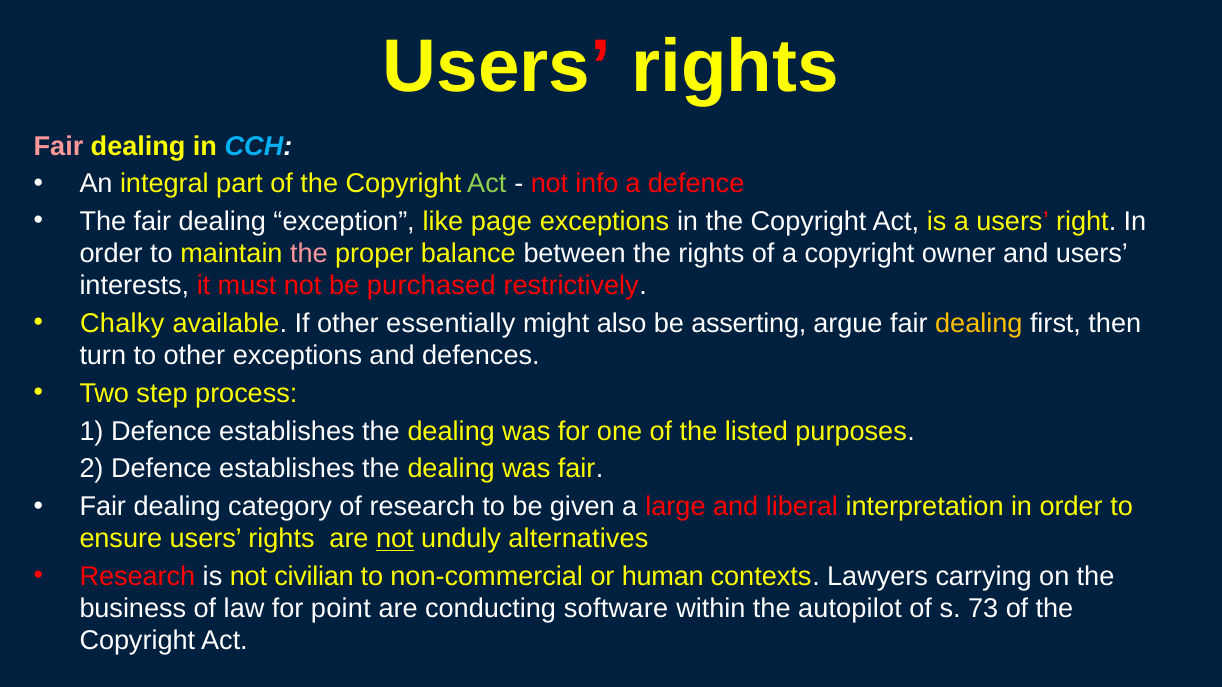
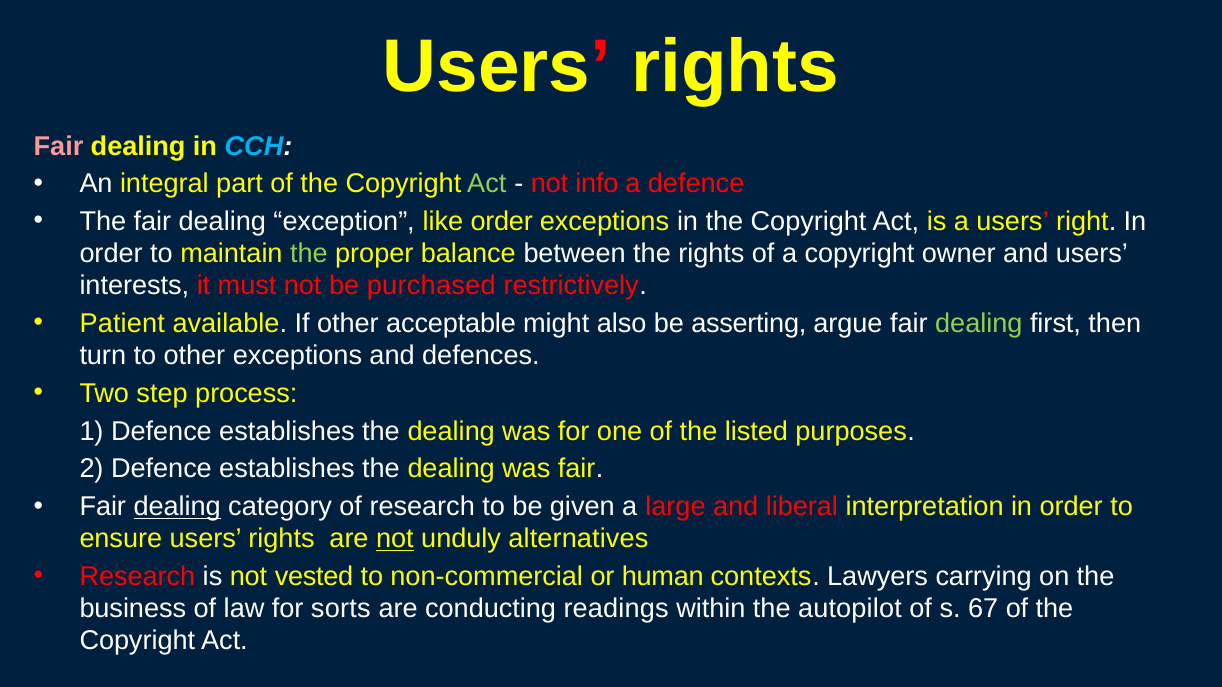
like page: page -> order
the at (309, 254) colour: pink -> light green
Chalky: Chalky -> Patient
essentially: essentially -> acceptable
dealing at (979, 324) colour: yellow -> light green
dealing at (177, 507) underline: none -> present
civilian: civilian -> vested
point: point -> sorts
software: software -> readings
73: 73 -> 67
